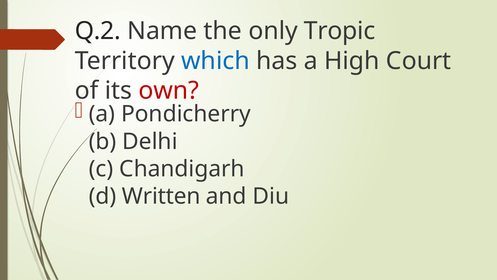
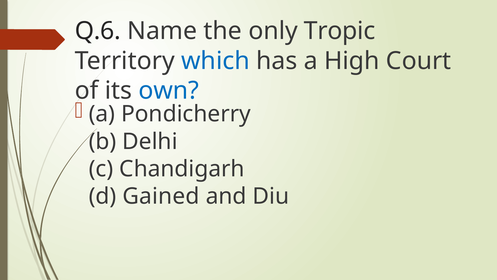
Q.2: Q.2 -> Q.6
own colour: red -> blue
Written: Written -> Gained
